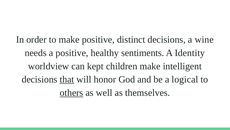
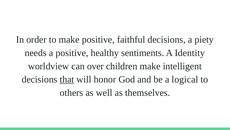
distinct: distinct -> faithful
wine: wine -> piety
kept: kept -> over
others underline: present -> none
